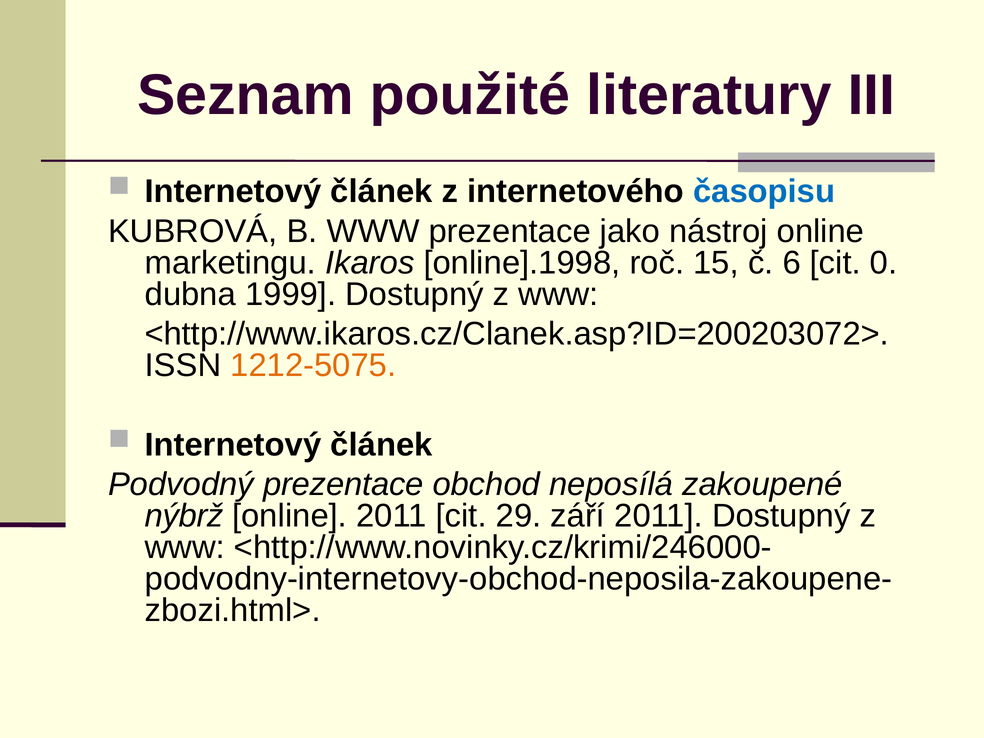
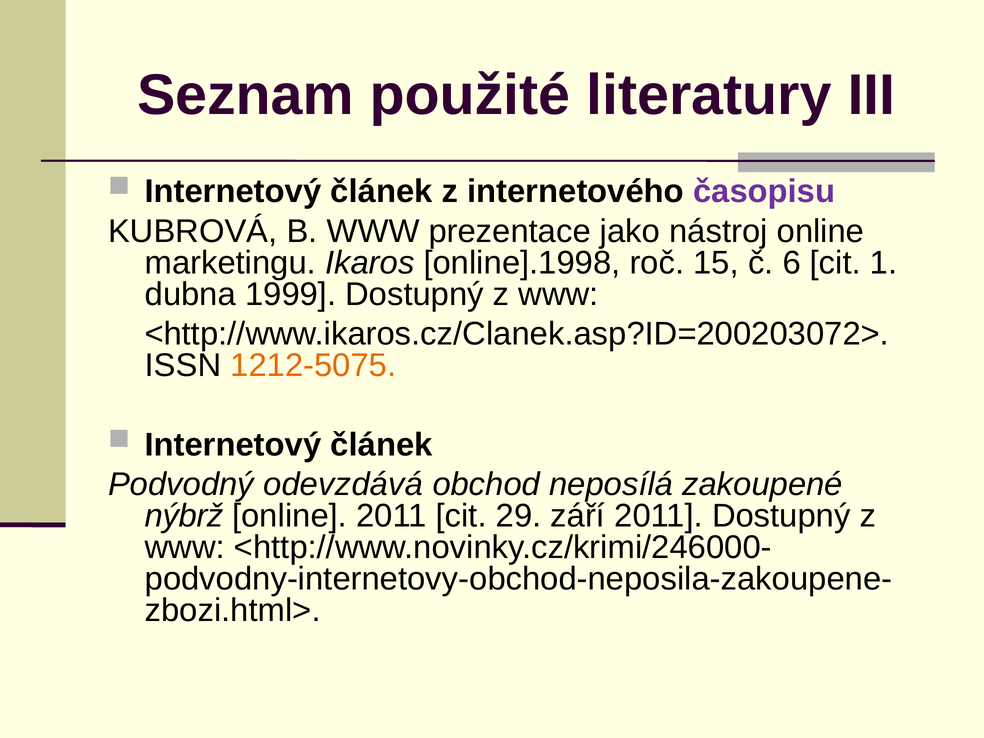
časopisu colour: blue -> purple
0: 0 -> 1
Podvodný prezentace: prezentace -> odevzdává
